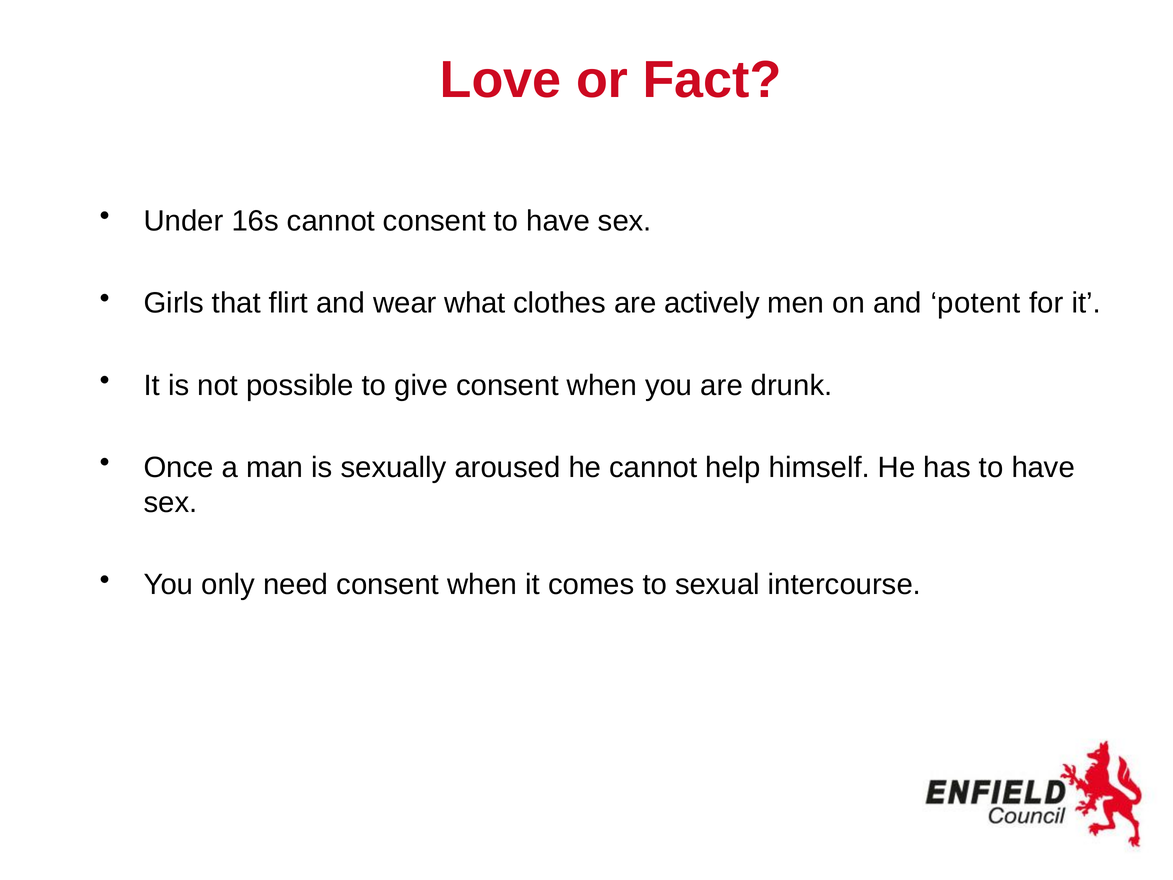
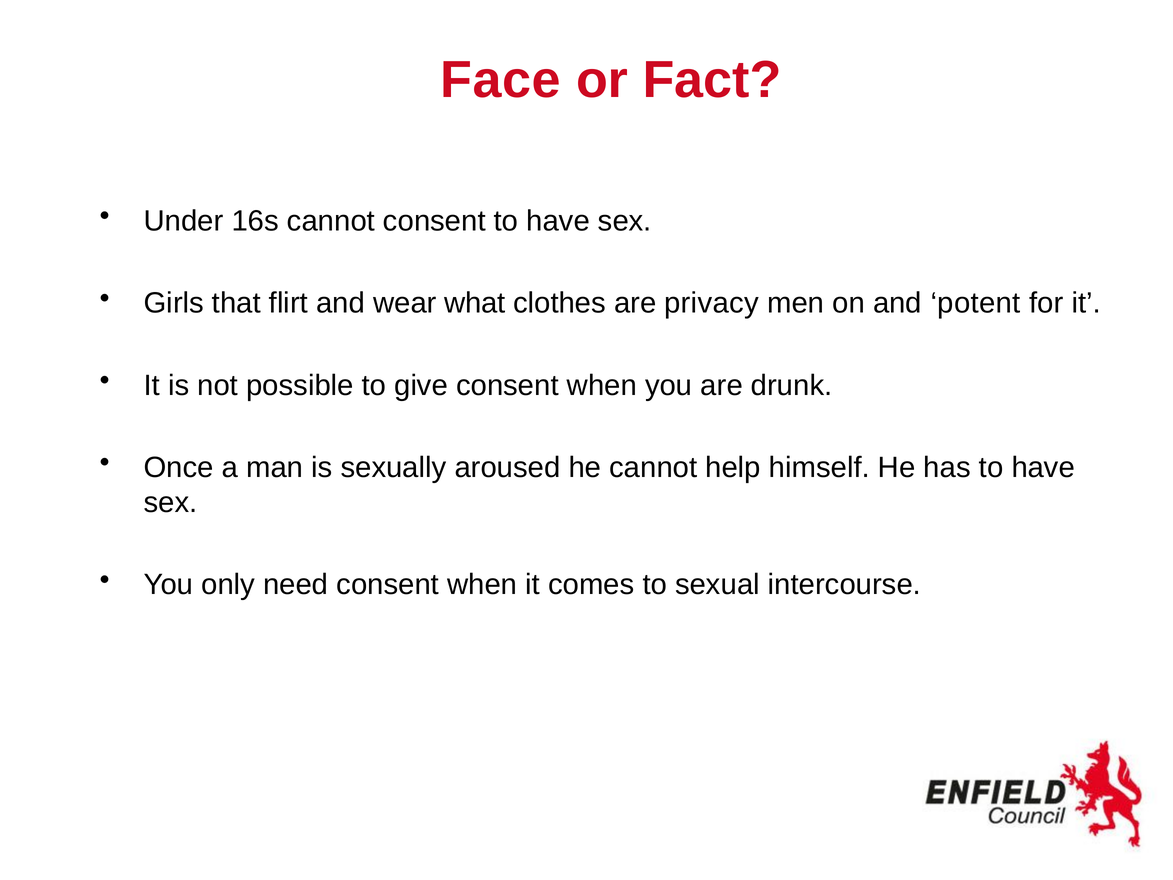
Love: Love -> Face
actively: actively -> privacy
